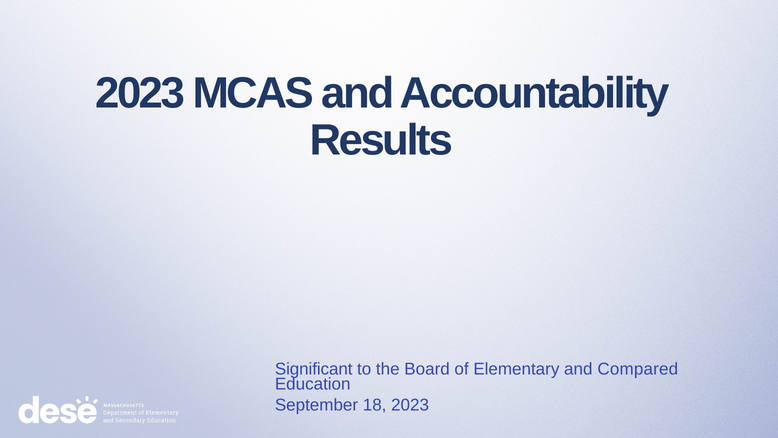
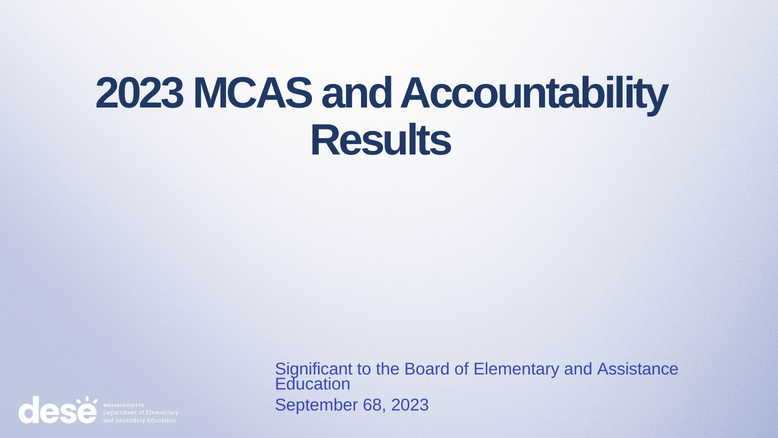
Compared: Compared -> Assistance
18: 18 -> 68
